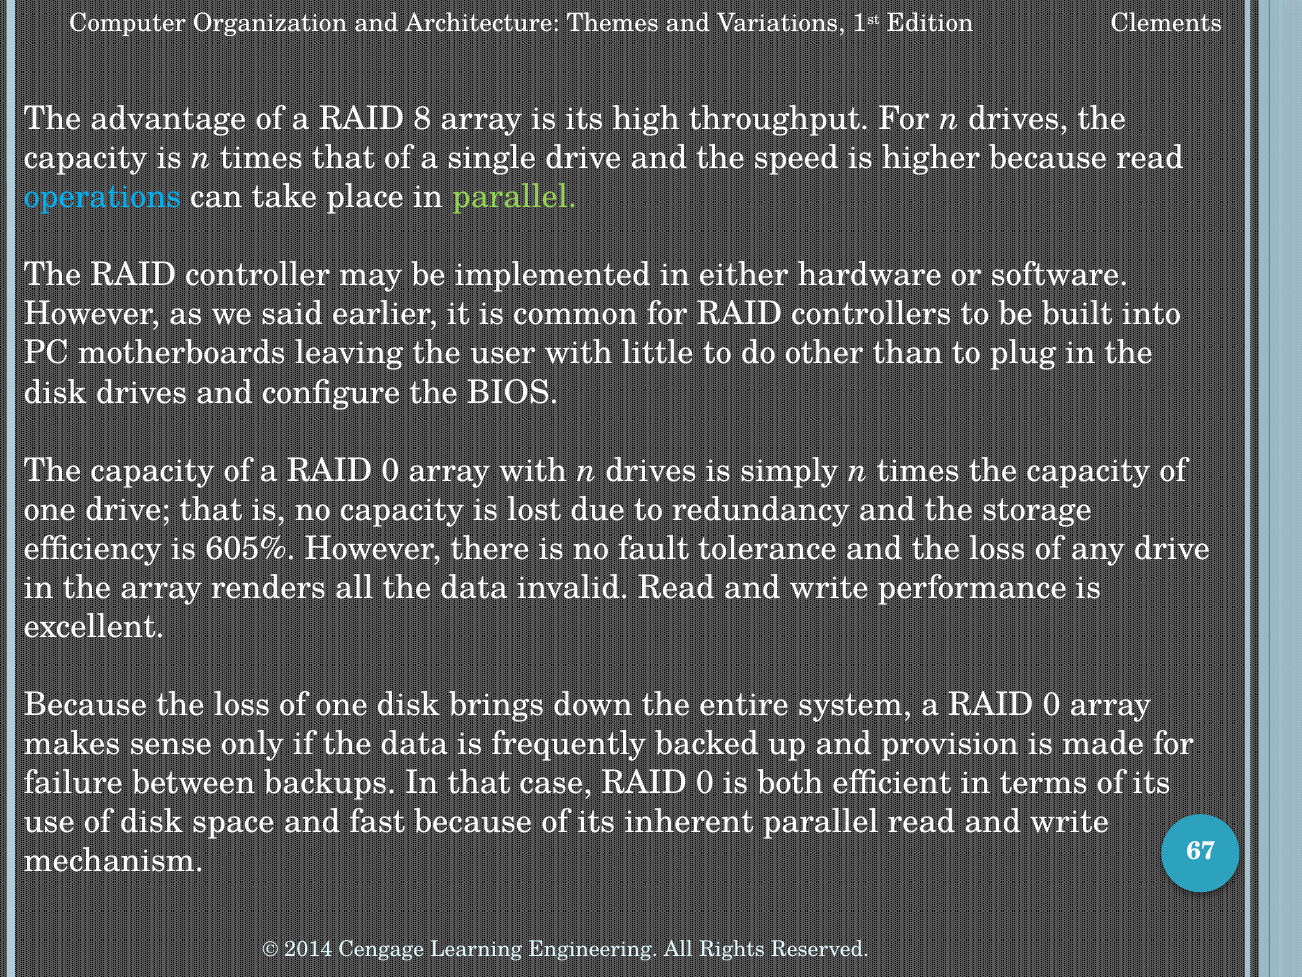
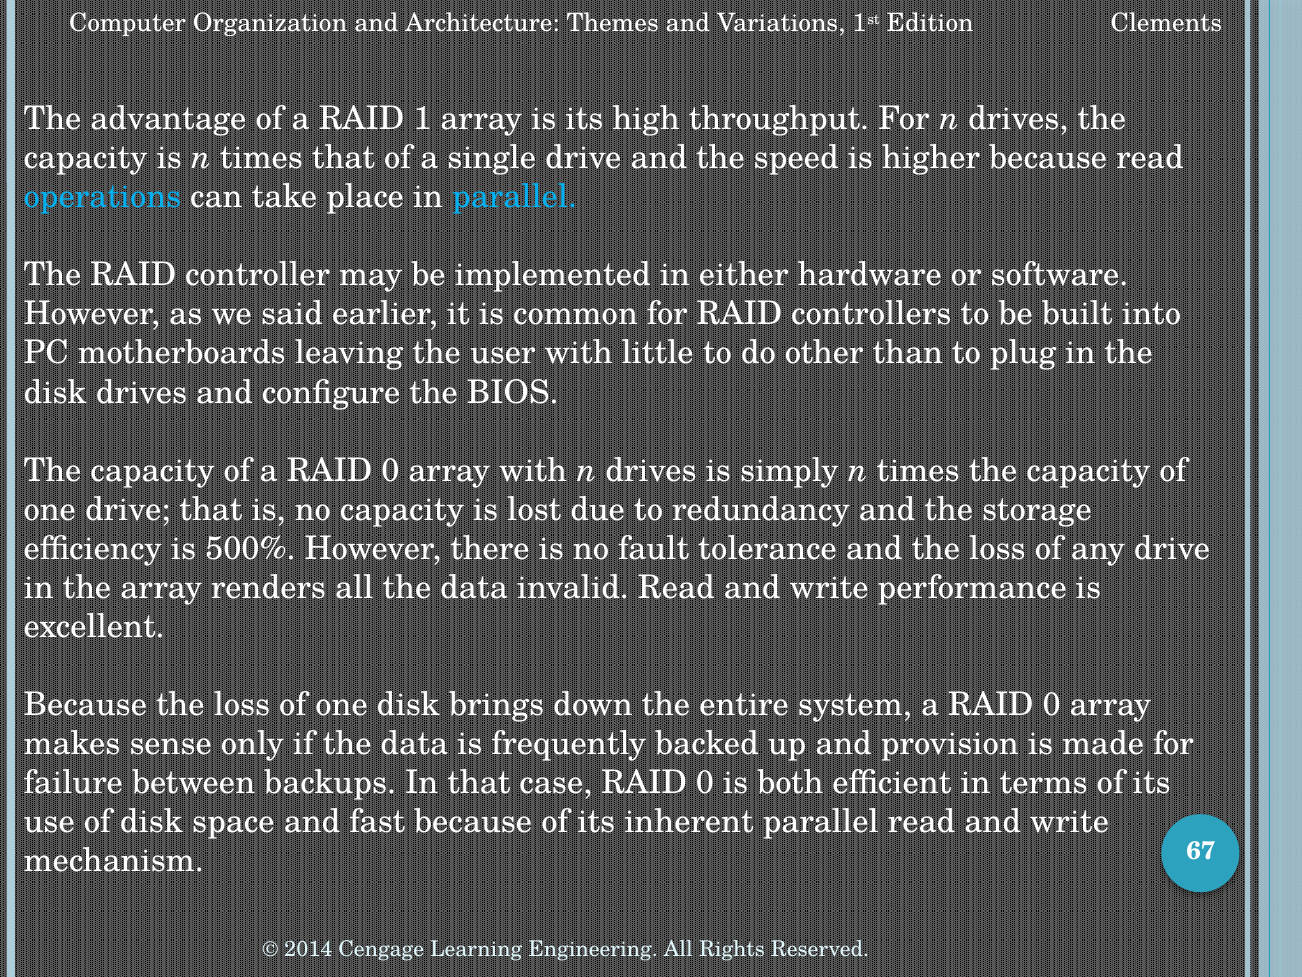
8: 8 -> 1
parallel at (515, 197) colour: light green -> light blue
605%: 605% -> 500%
